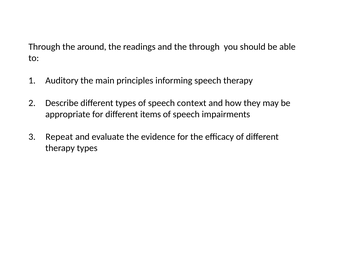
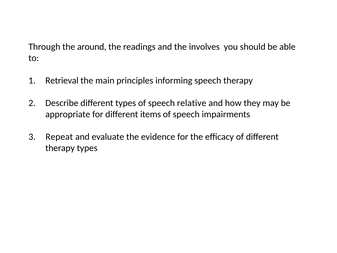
the through: through -> involves
Auditory: Auditory -> Retrieval
context: context -> relative
